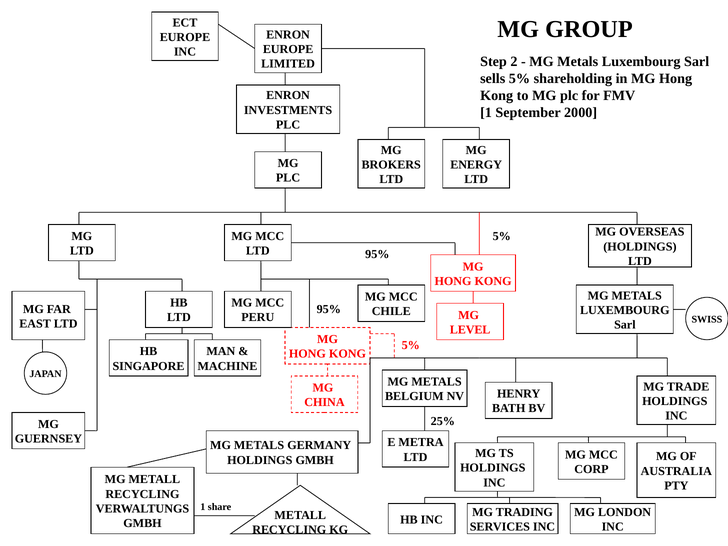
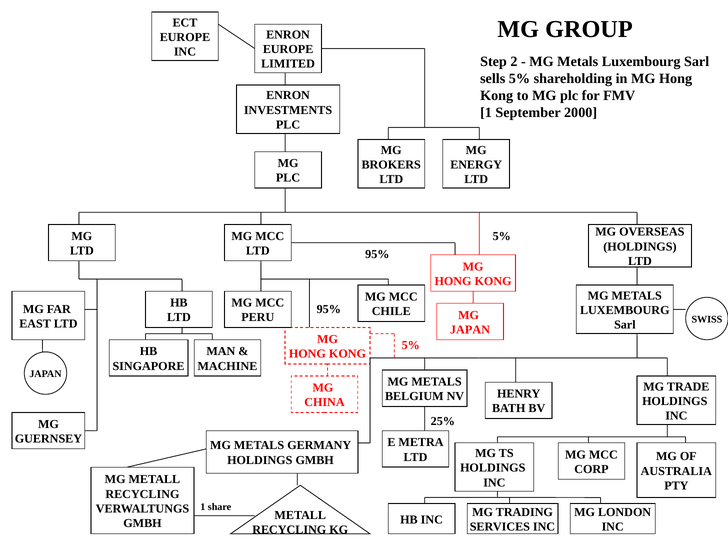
LEVEL at (470, 330): LEVEL -> JAPAN
